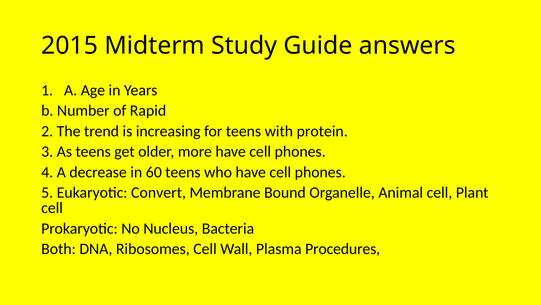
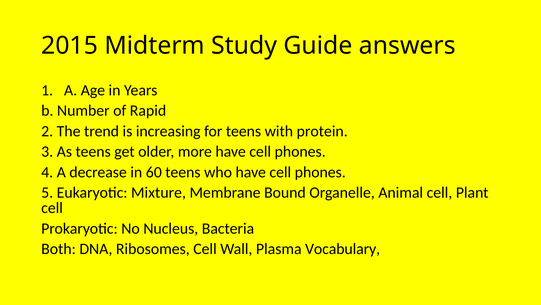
Convert: Convert -> Mixture
Procedures: Procedures -> Vocabulary
